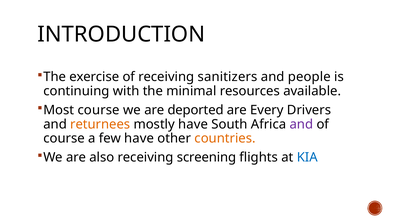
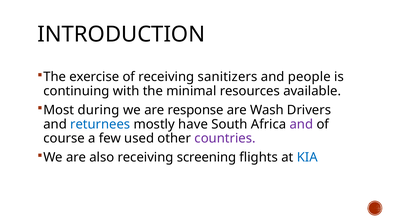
Most course: course -> during
deported: deported -> response
Every: Every -> Wash
returnees colour: orange -> blue
few have: have -> used
countries colour: orange -> purple
